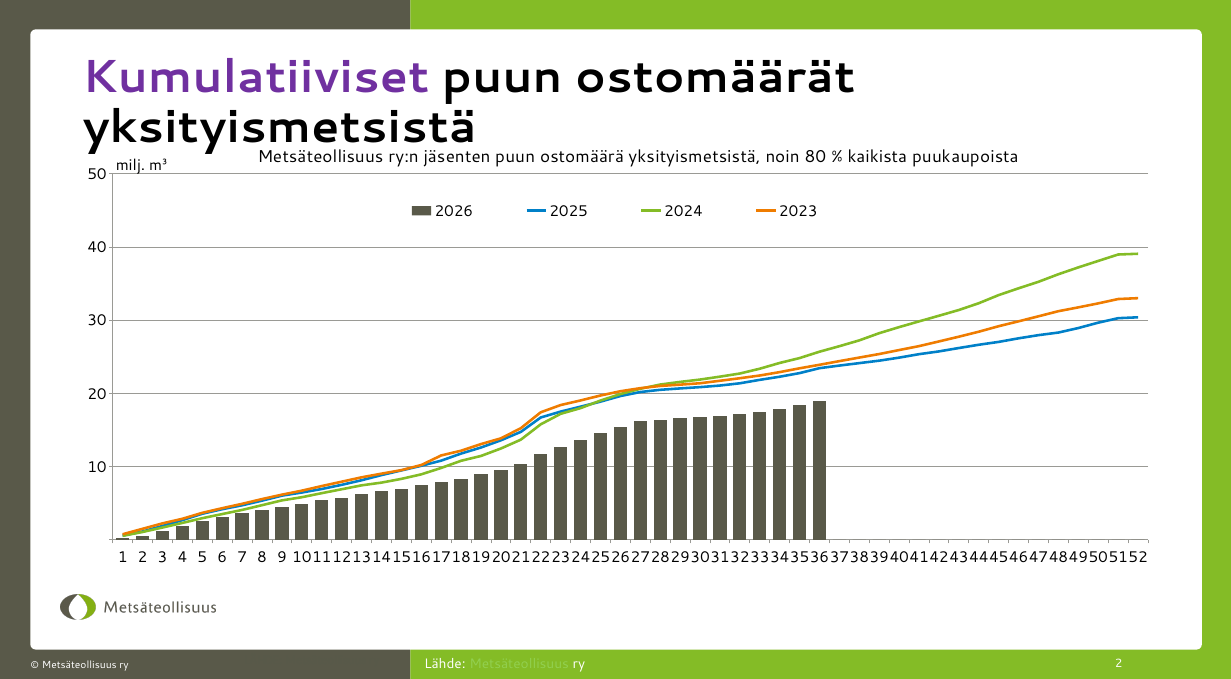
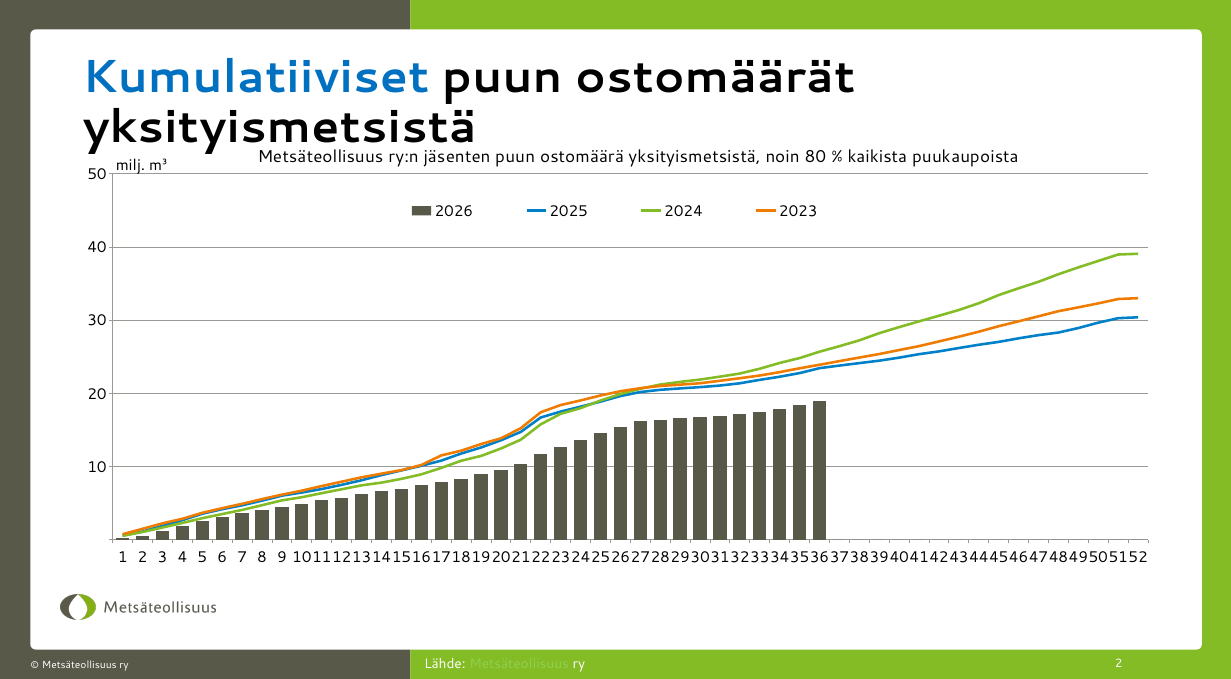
Kumulatiiviset colour: purple -> blue
